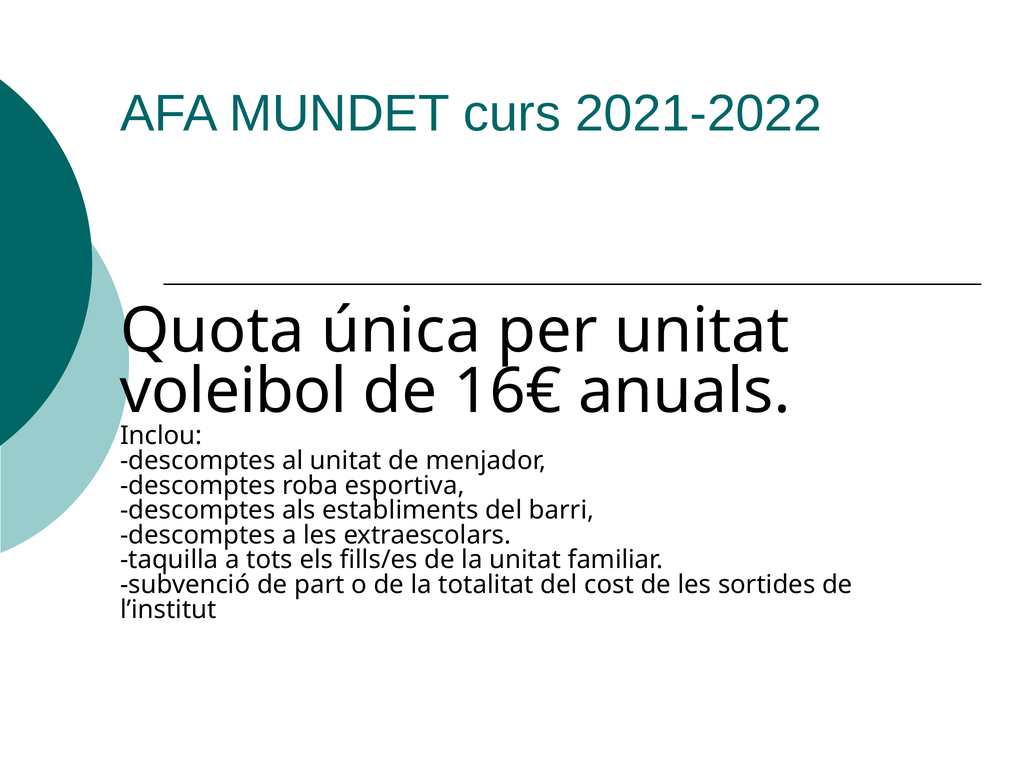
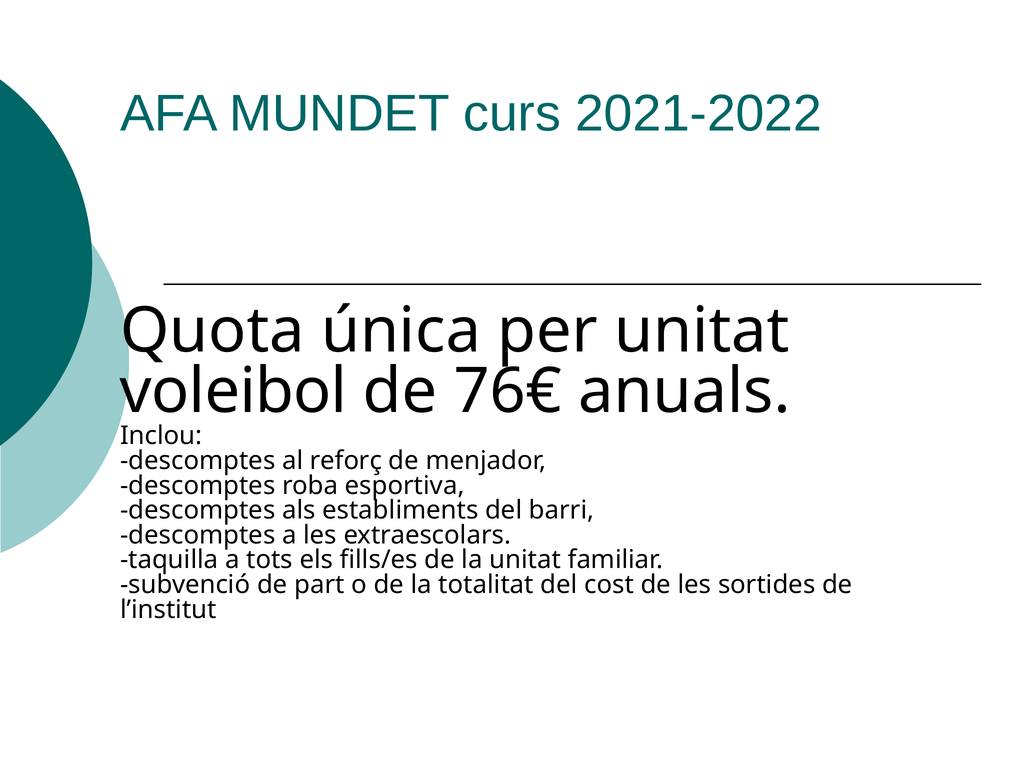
16€: 16€ -> 76€
al unitat: unitat -> reforç
